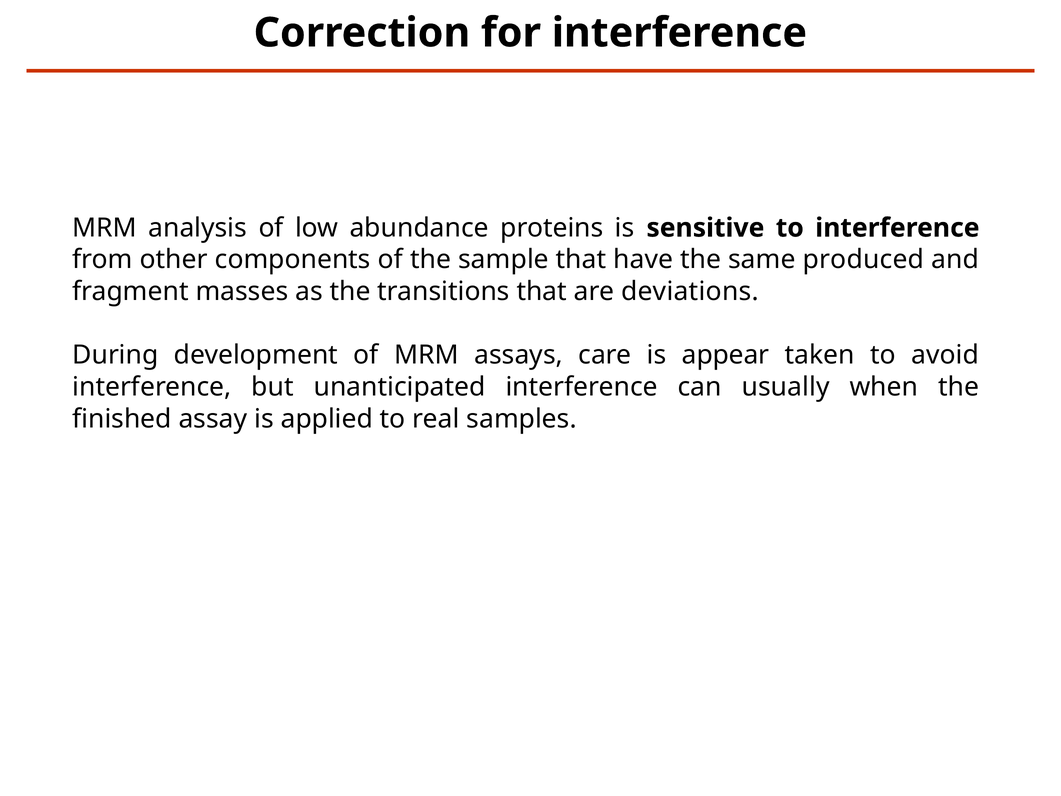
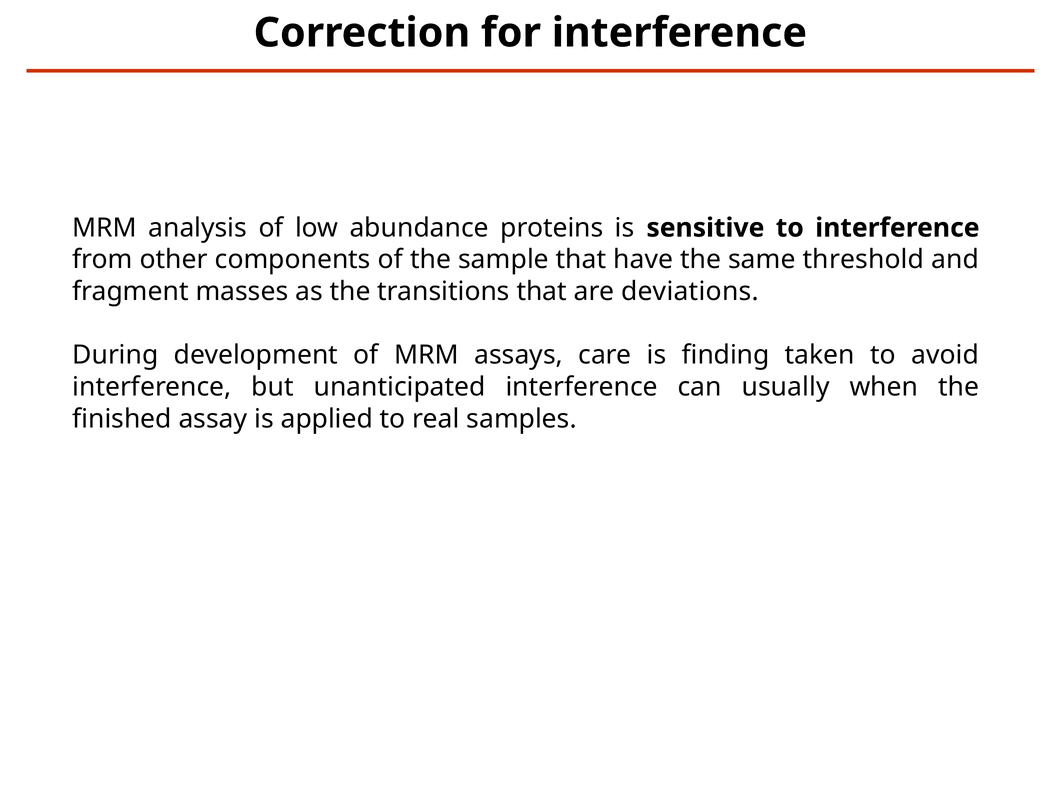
produced: produced -> threshold
appear: appear -> finding
